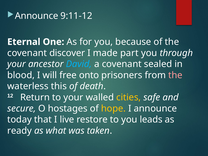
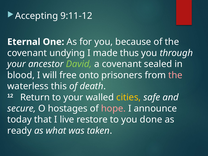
Announce at (37, 16): Announce -> Accepting
discover: discover -> undying
part: part -> thus
David colour: light blue -> light green
hope colour: yellow -> pink
leads: leads -> done
